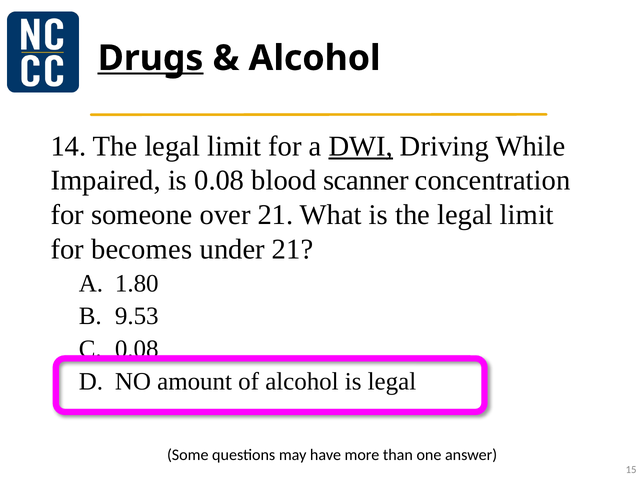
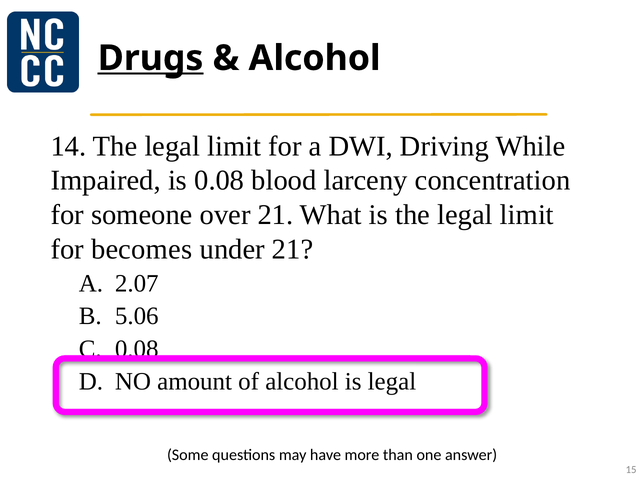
DWI underline: present -> none
scanner: scanner -> larceny
1.80: 1.80 -> 2.07
9.53: 9.53 -> 5.06
